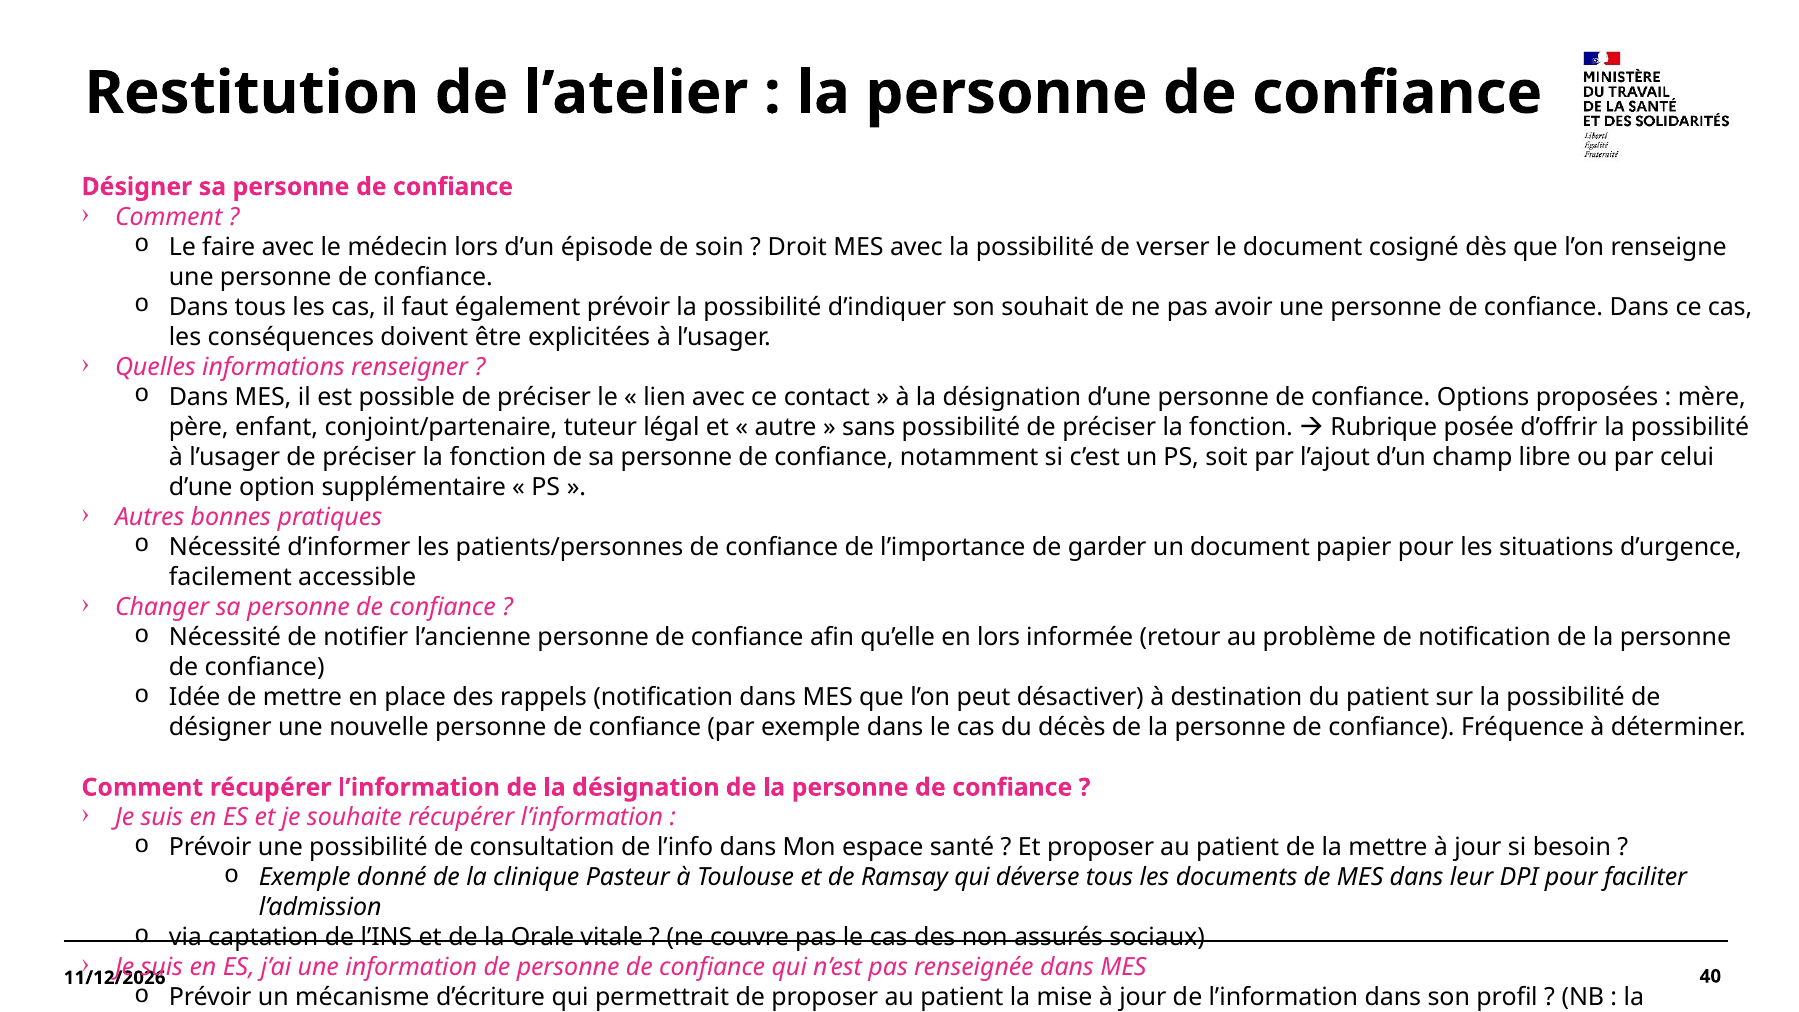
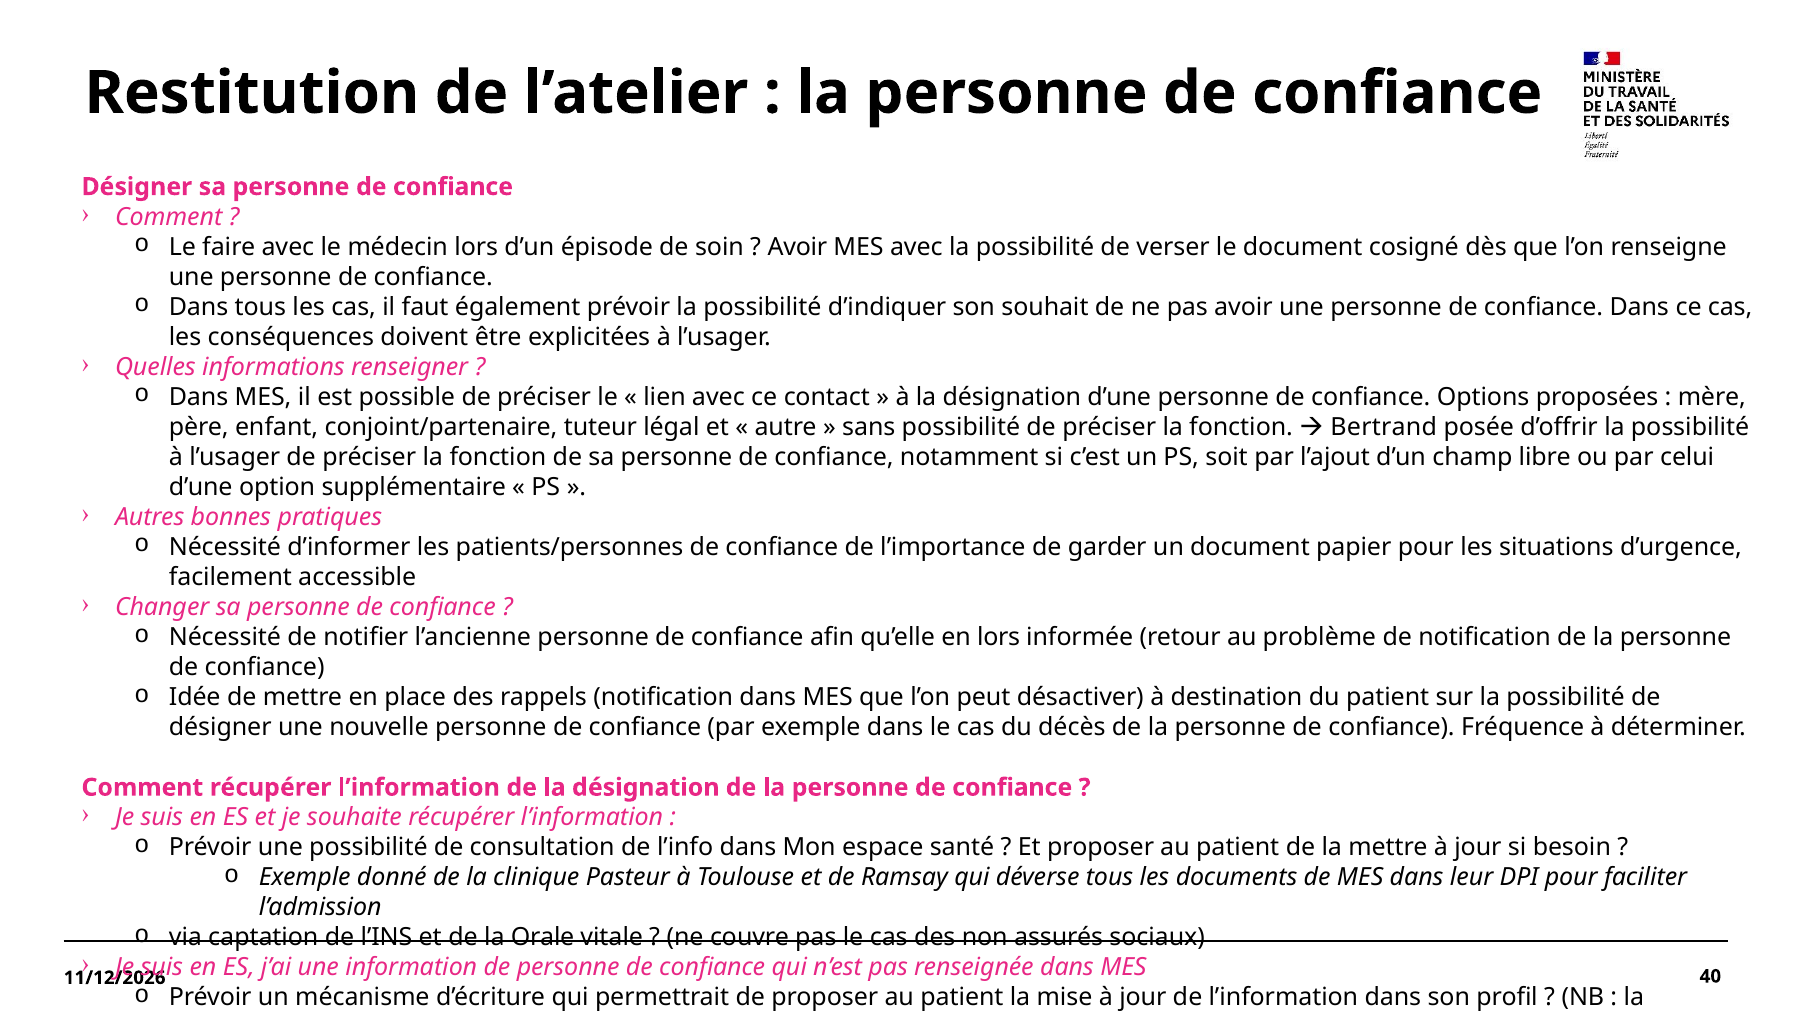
Droit at (797, 247): Droit -> Avoir
Rubrique: Rubrique -> Bertrand
